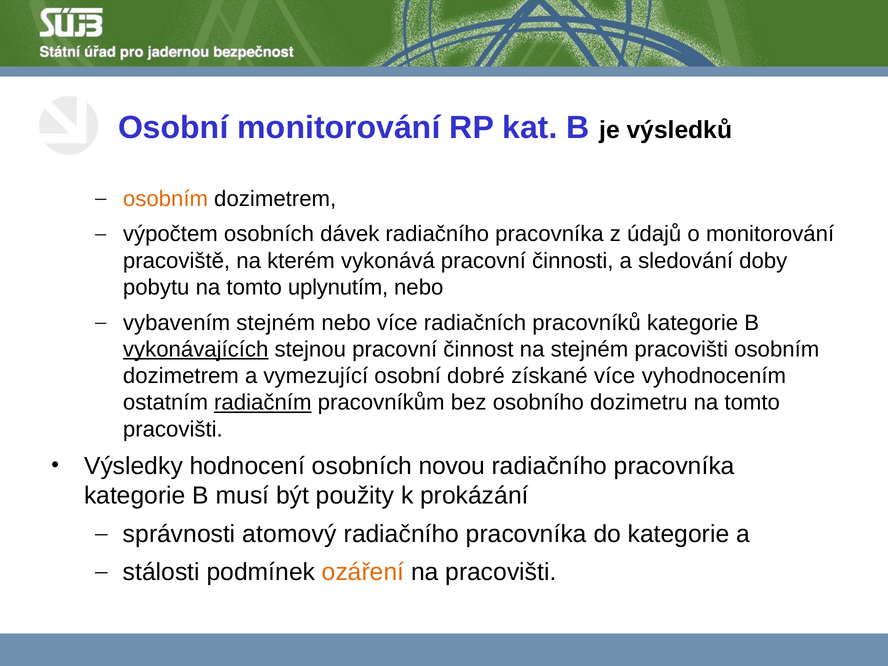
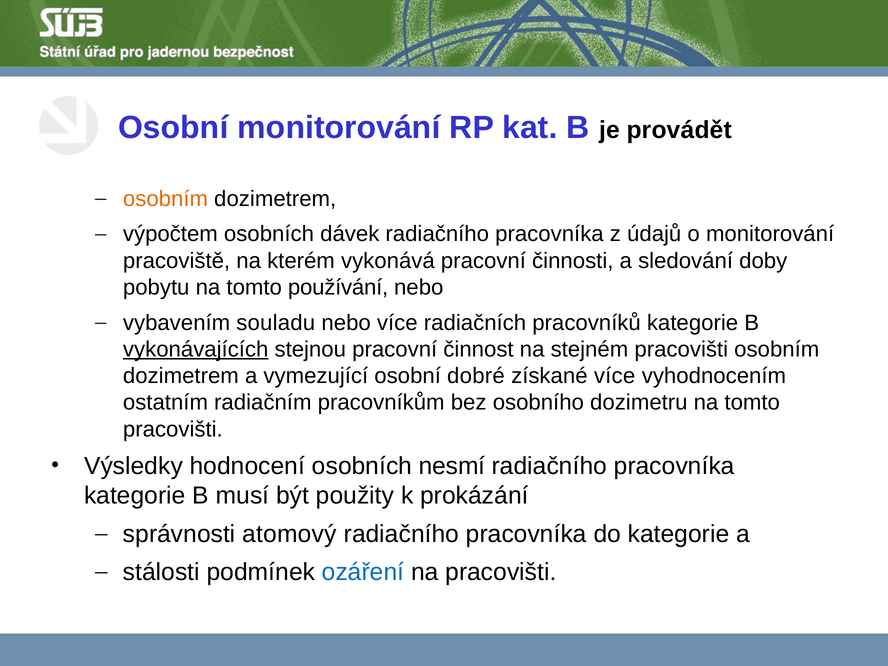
výsledků: výsledků -> provádět
uplynutím: uplynutím -> používání
vybavením stejném: stejném -> souladu
radiačním underline: present -> none
novou: novou -> nesmí
ozáření colour: orange -> blue
